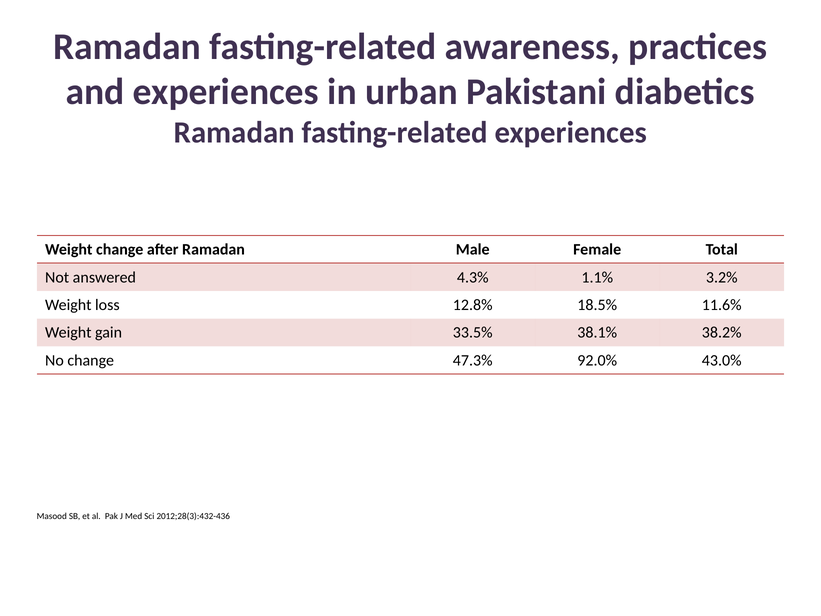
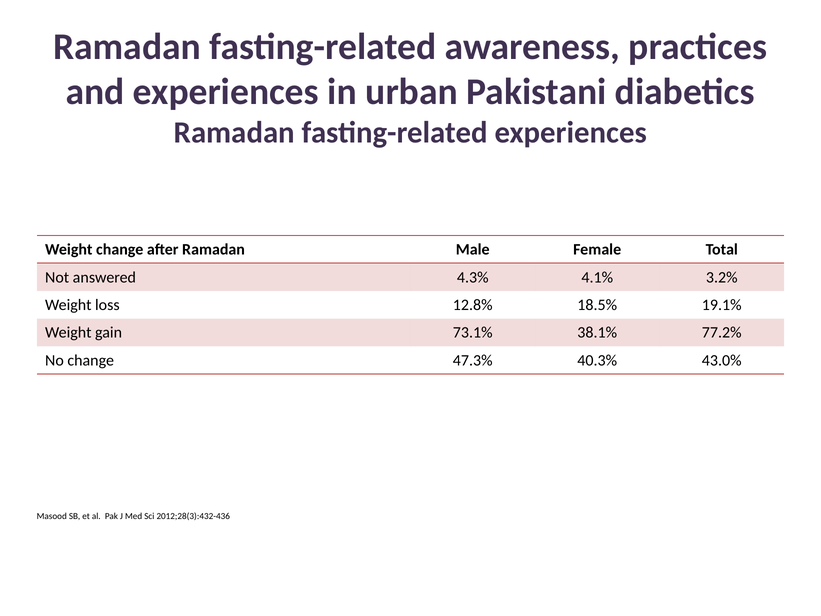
1.1%: 1.1% -> 4.1%
11.6%: 11.6% -> 19.1%
33.5%: 33.5% -> 73.1%
38.2%: 38.2% -> 77.2%
92.0%: 92.0% -> 40.3%
